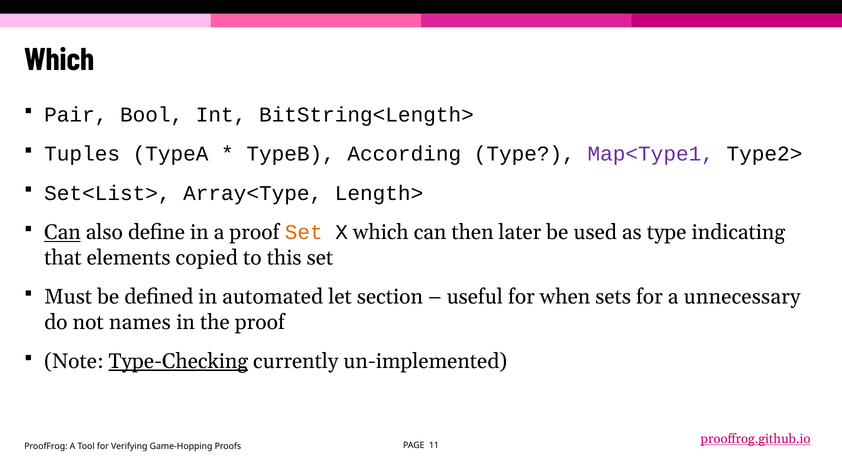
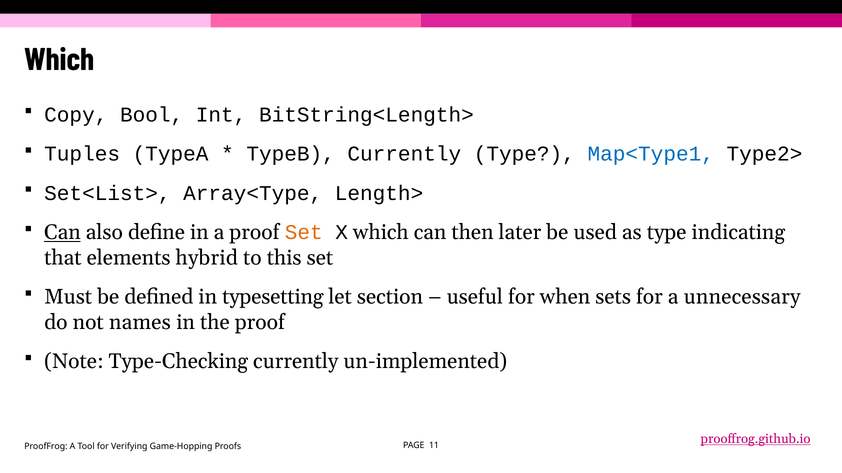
Pair: Pair -> Copy
TypeB According: According -> Currently
Map<Type1 colour: purple -> blue
copied: copied -> hybrid
automated: automated -> typesetting
Type-Checking underline: present -> none
